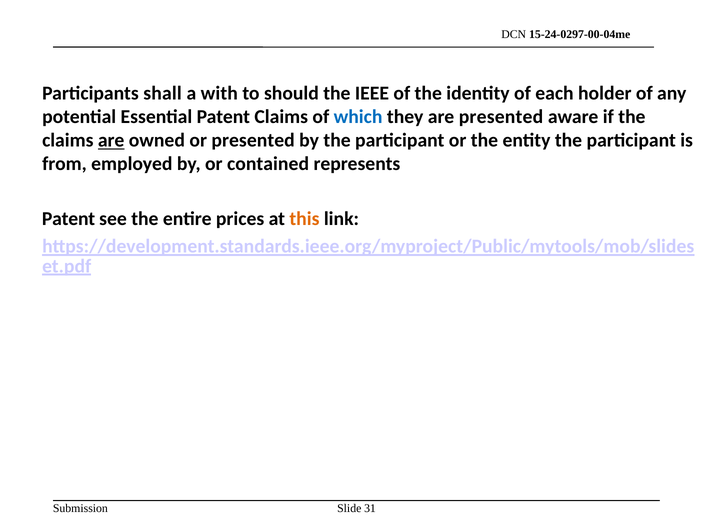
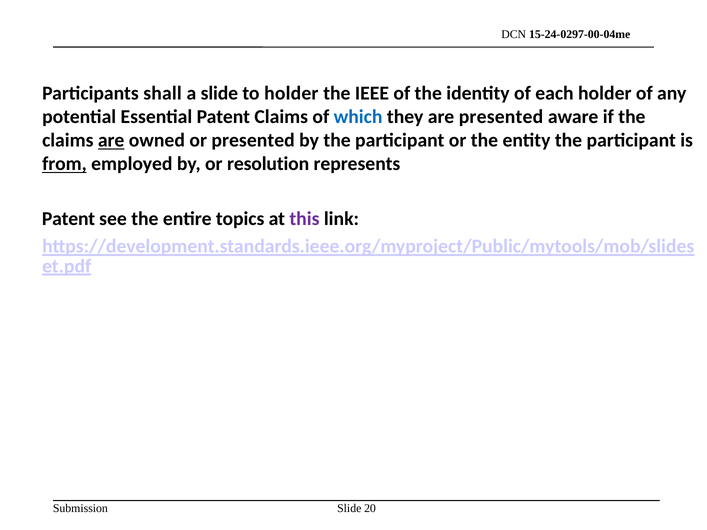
a with: with -> slide
to should: should -> holder
from underline: none -> present
contained: contained -> resolution
prices: prices -> topics
this colour: orange -> purple
31: 31 -> 20
